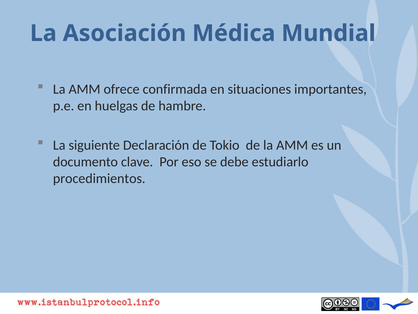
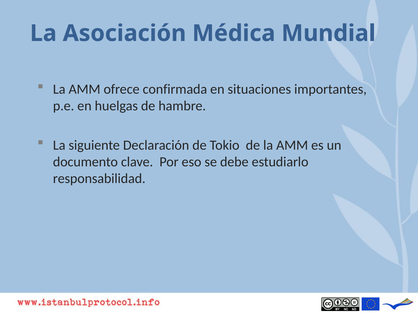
procedimientos: procedimientos -> responsabilidad
